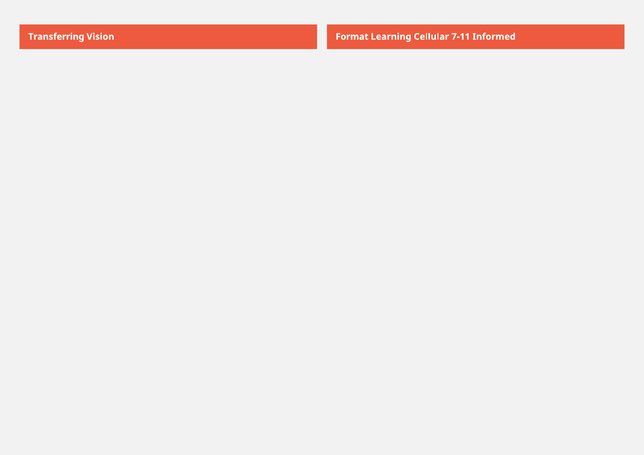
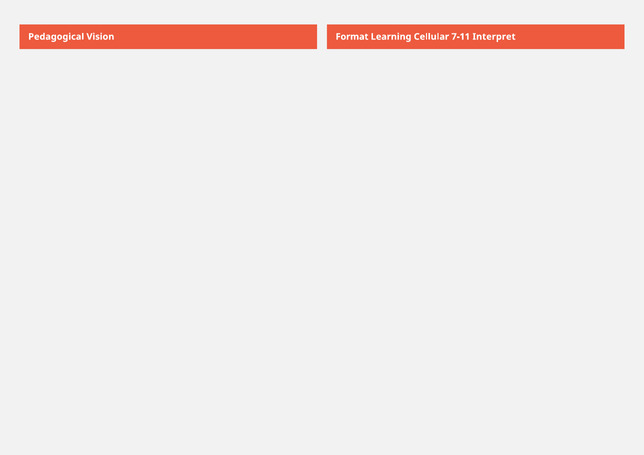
Transferring: Transferring -> Pedagogical
Informed: Informed -> Interpret
